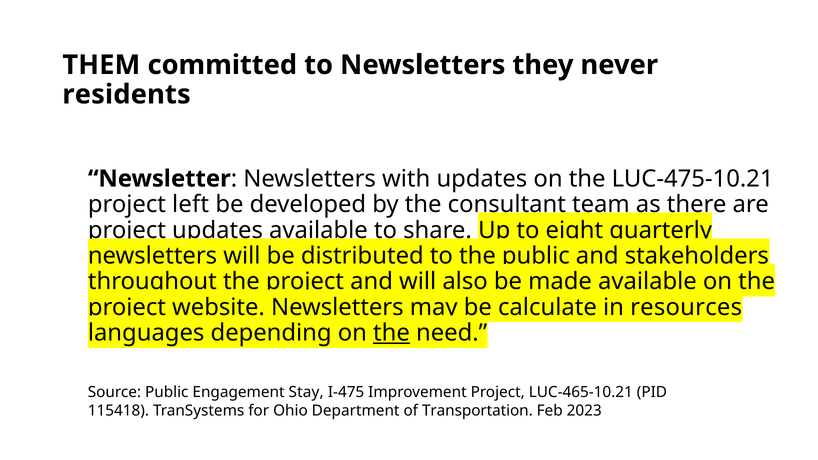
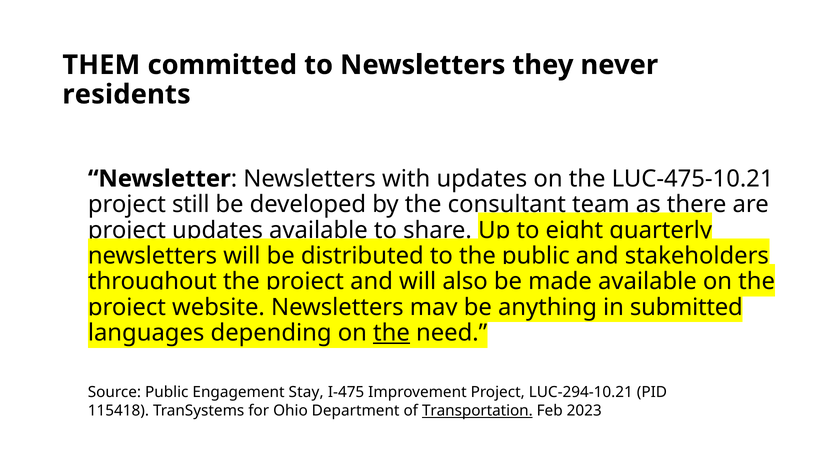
left: left -> still
calculate: calculate -> anything
resources: resources -> submitted
LUC-465-10.21: LUC-465-10.21 -> LUC-294-10.21
Transportation underline: none -> present
